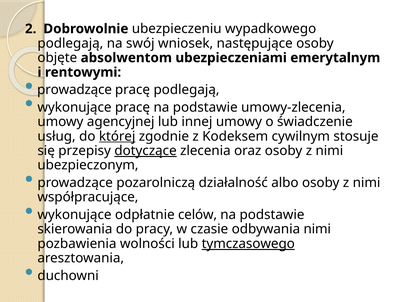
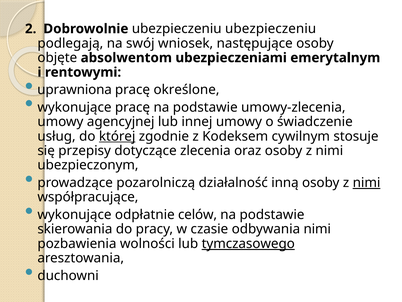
ubezpieczeniu wypadkowego: wypadkowego -> ubezpieczeniu
prowadzące at (75, 90): prowadzące -> uprawniona
pracę podlegają: podlegają -> określone
dotyczące underline: present -> none
albo: albo -> inną
nimi at (367, 182) underline: none -> present
